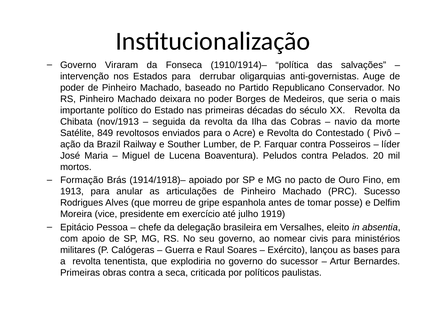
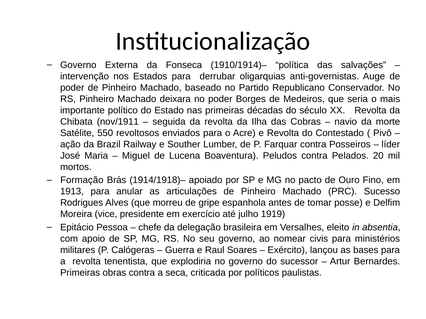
Viraram: Viraram -> Externa
nov/1913: nov/1913 -> nov/1911
849: 849 -> 550
